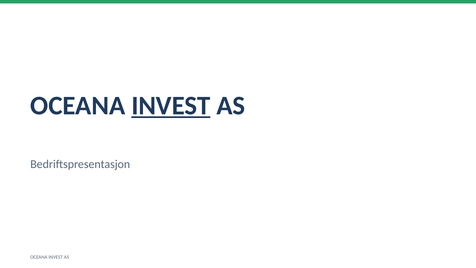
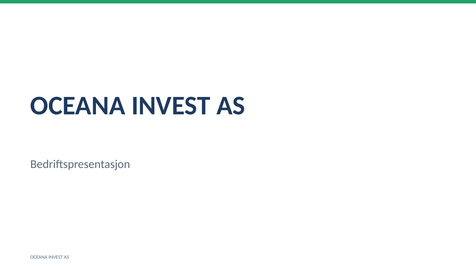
INVEST at (171, 106) underline: present -> none
